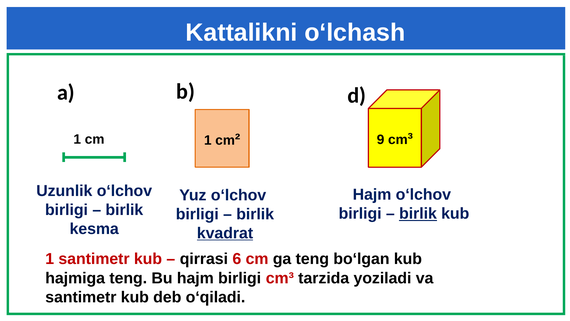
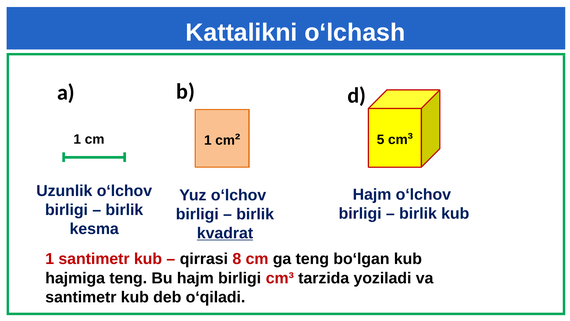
9: 9 -> 5
birlik at (418, 213) underline: present -> none
6: 6 -> 8
